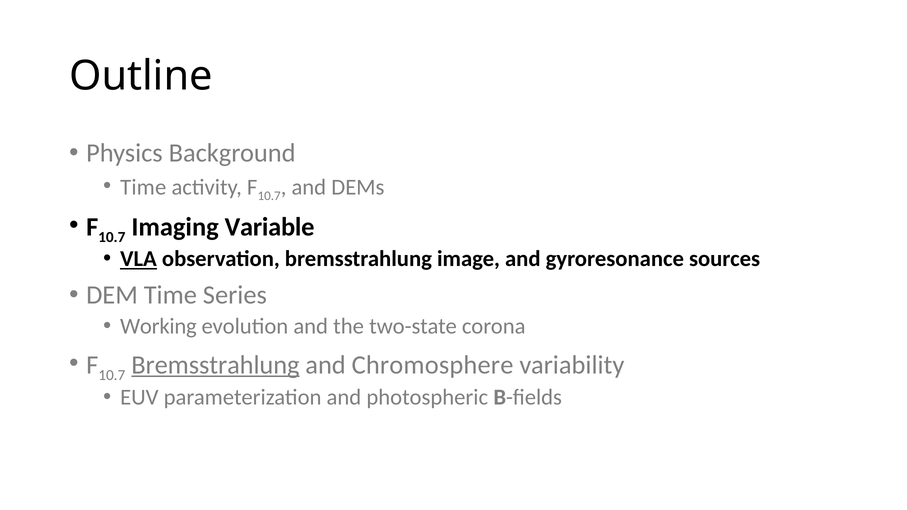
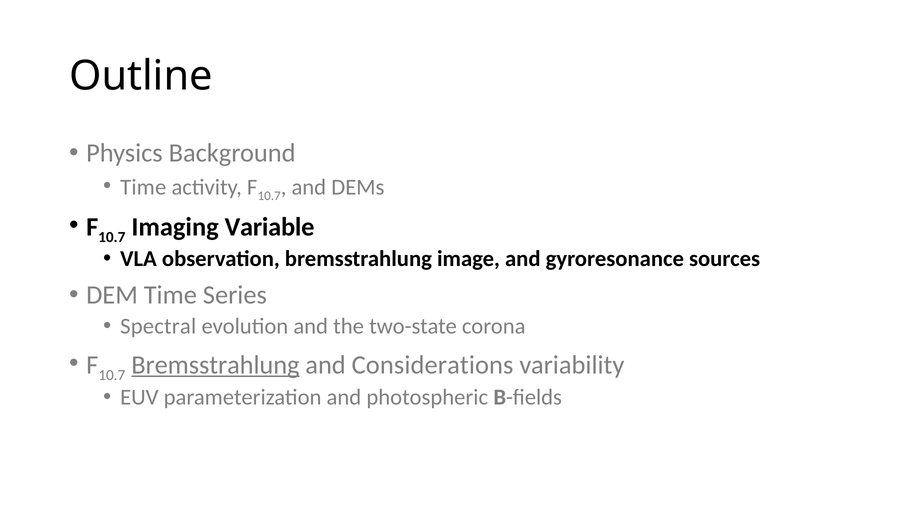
VLA underline: present -> none
Working: Working -> Spectral
Chromosphere: Chromosphere -> Considerations
